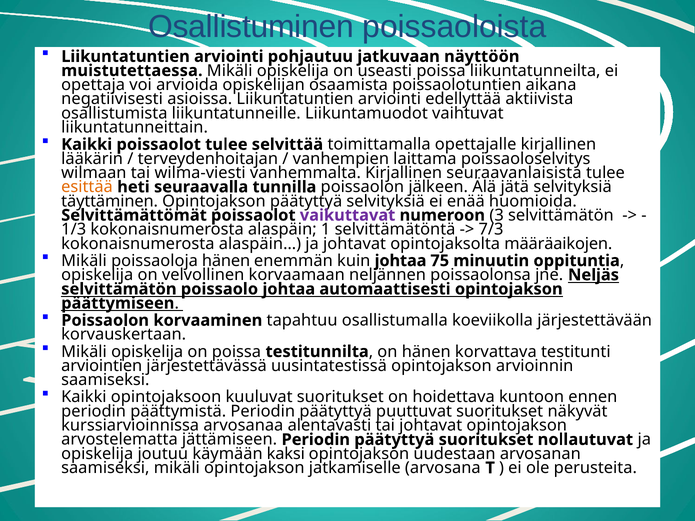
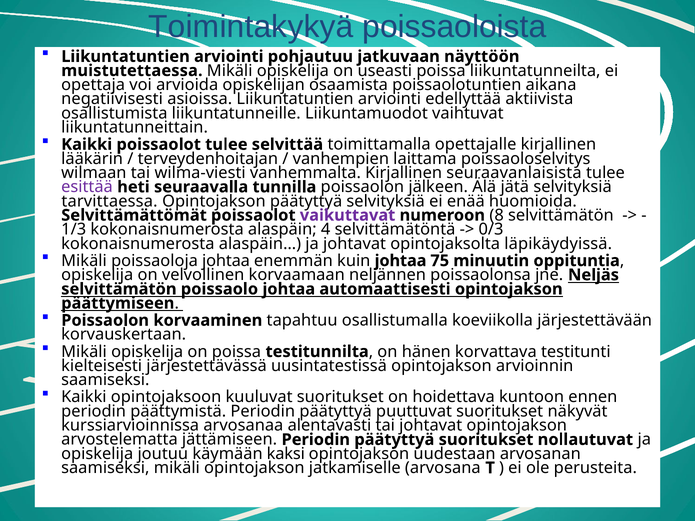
Osallistuminen: Osallistuminen -> Toimintakykyä
esittää colour: orange -> purple
täyttäminen: täyttäminen -> tarvittaessa
3: 3 -> 8
1: 1 -> 4
7/3: 7/3 -> 0/3
määräaikojen: määräaikojen -> läpikäydyissä
poissaoloja hänen: hänen -> johtaa
arviointien: arviointien -> kielteisesti
